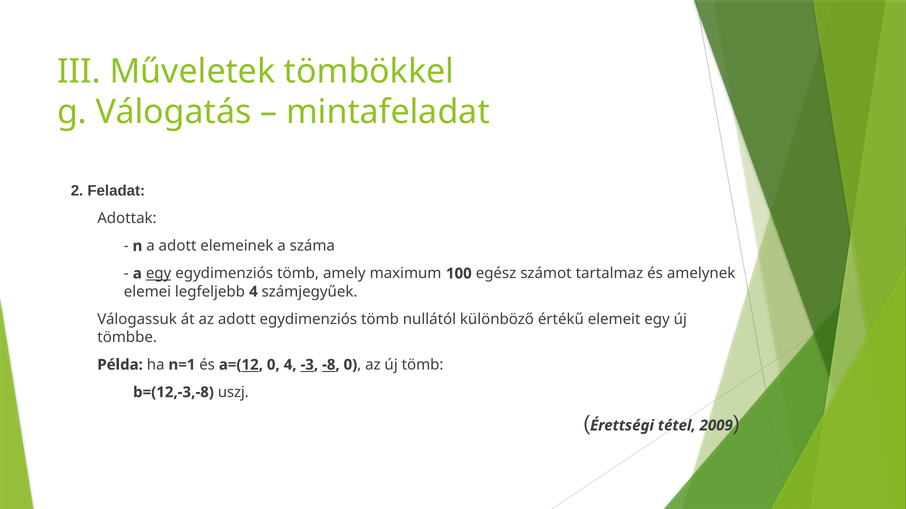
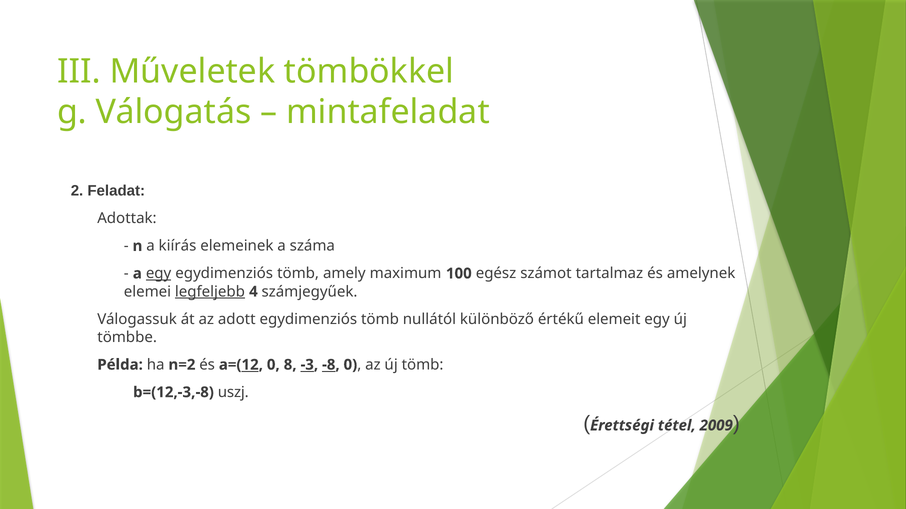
a adott: adott -> kiírás
legfeljebb underline: none -> present
n=1: n=1 -> n=2
0 4: 4 -> 8
